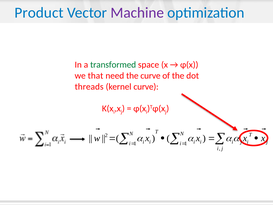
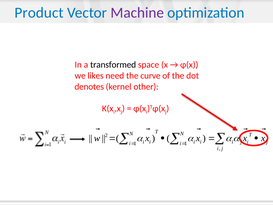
transformed colour: green -> black
that: that -> likes
threads: threads -> denotes
kernel curve: curve -> other
